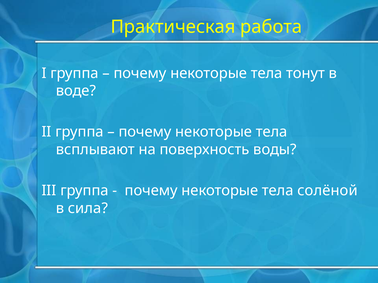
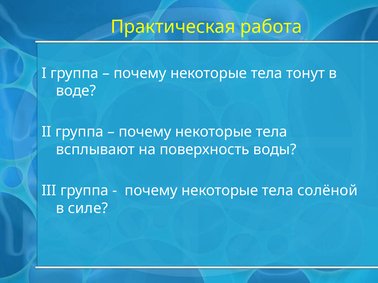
сила: сила -> силе
